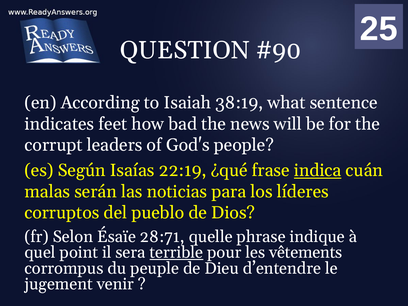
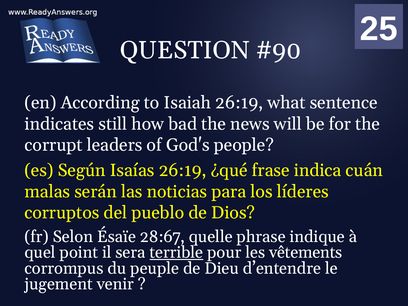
Isaiah 38:19: 38:19 -> 26:19
feet: feet -> still
Isaías 22:19: 22:19 -> 26:19
indica underline: present -> none
28:71: 28:71 -> 28:67
